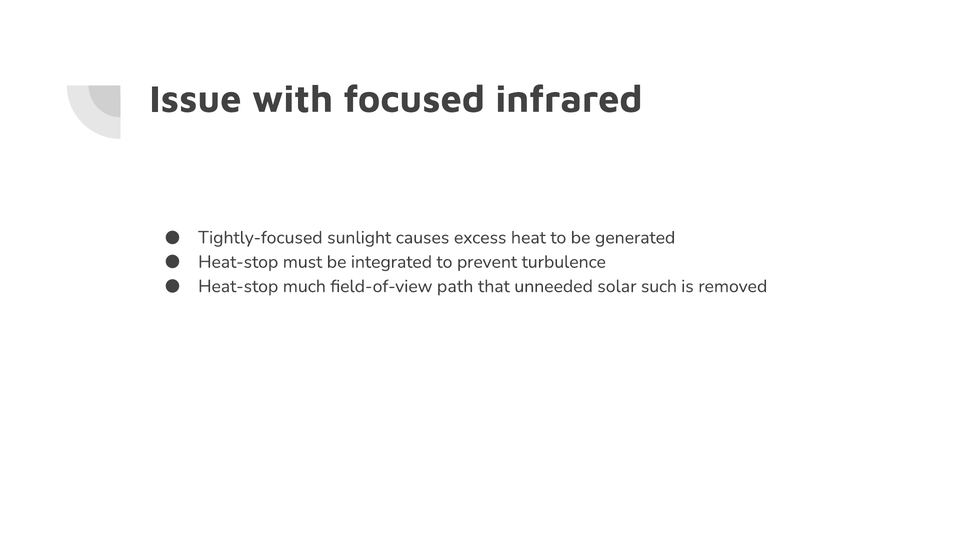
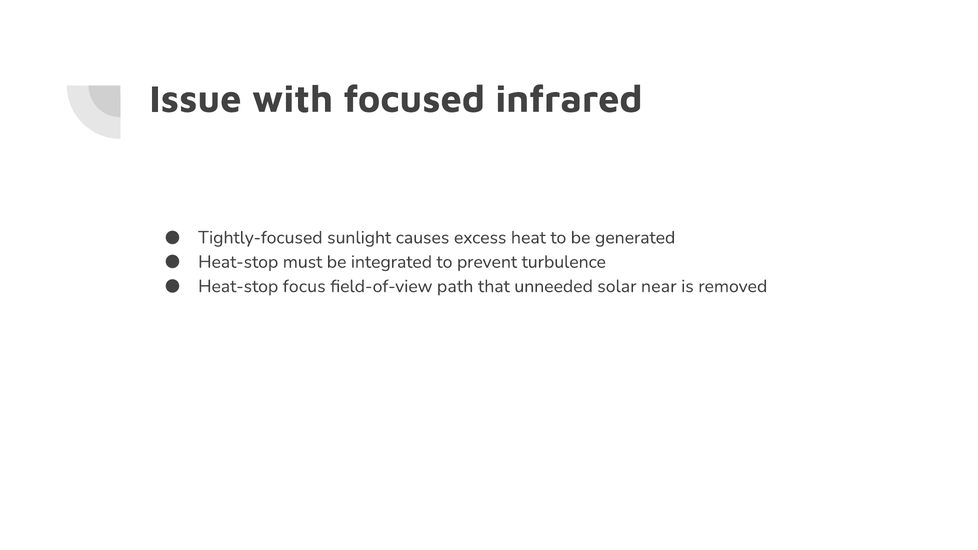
much: much -> focus
such: such -> near
